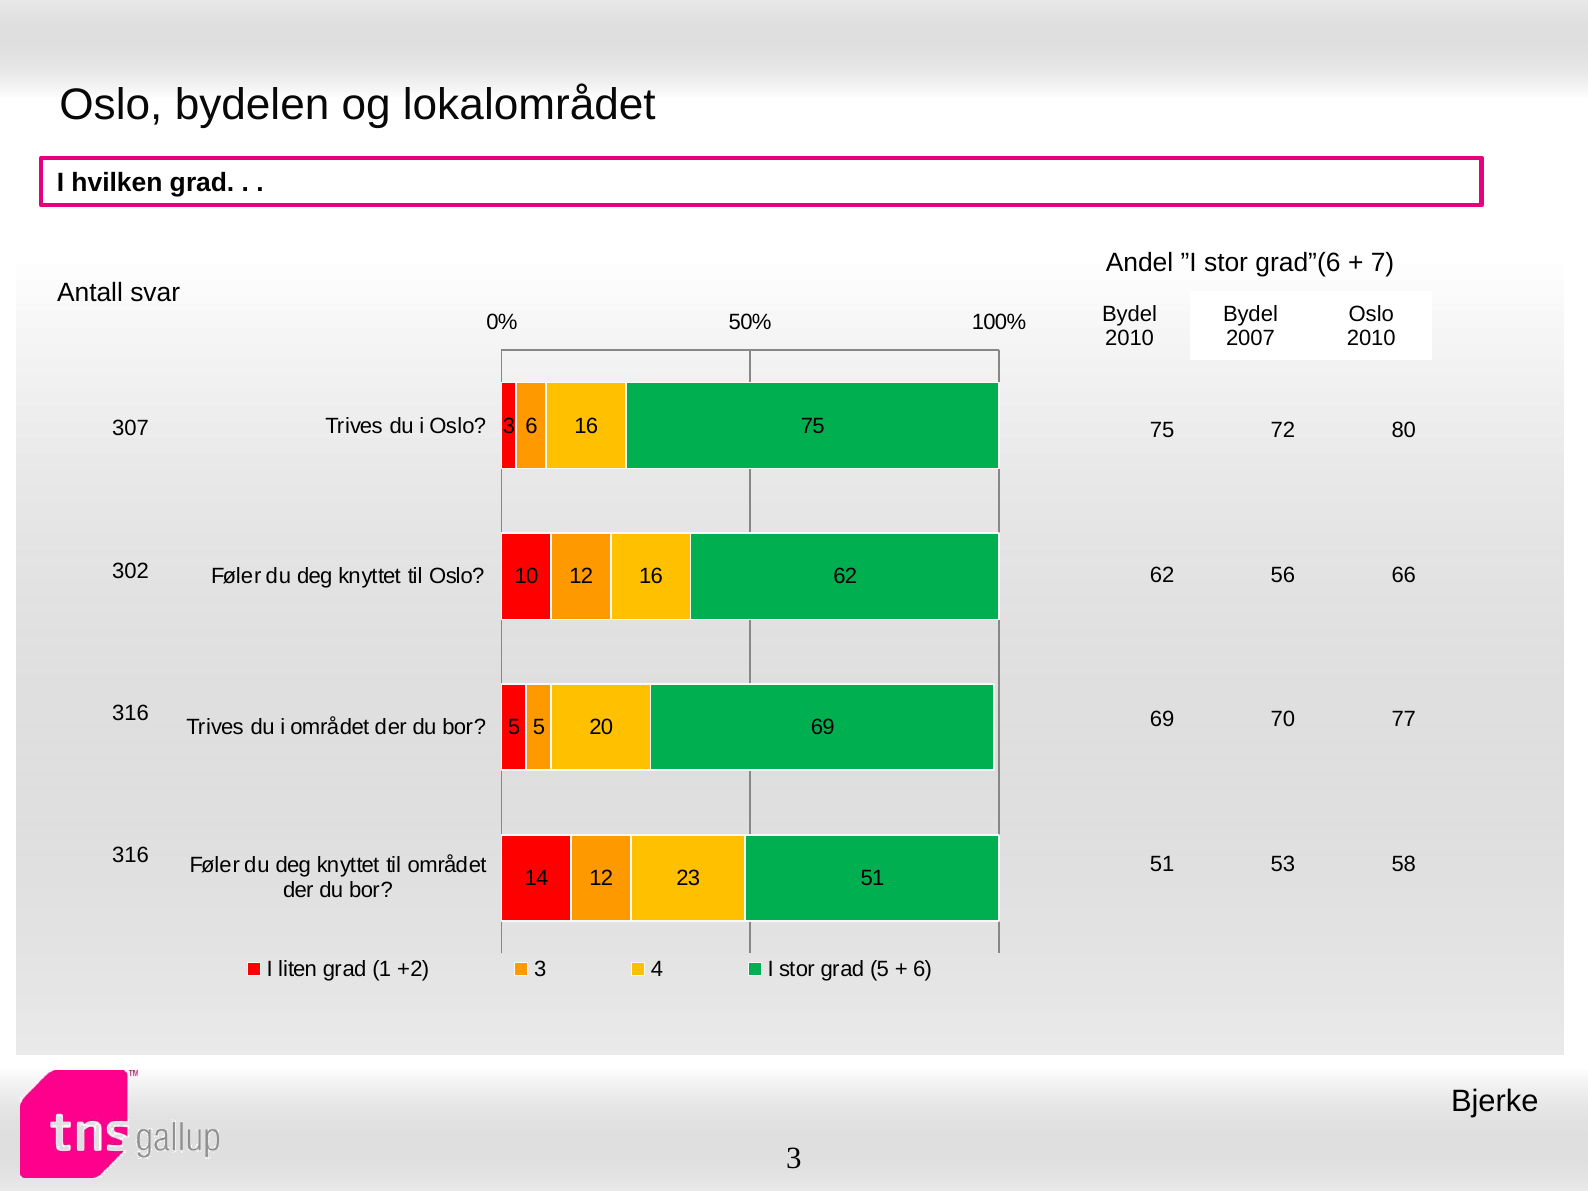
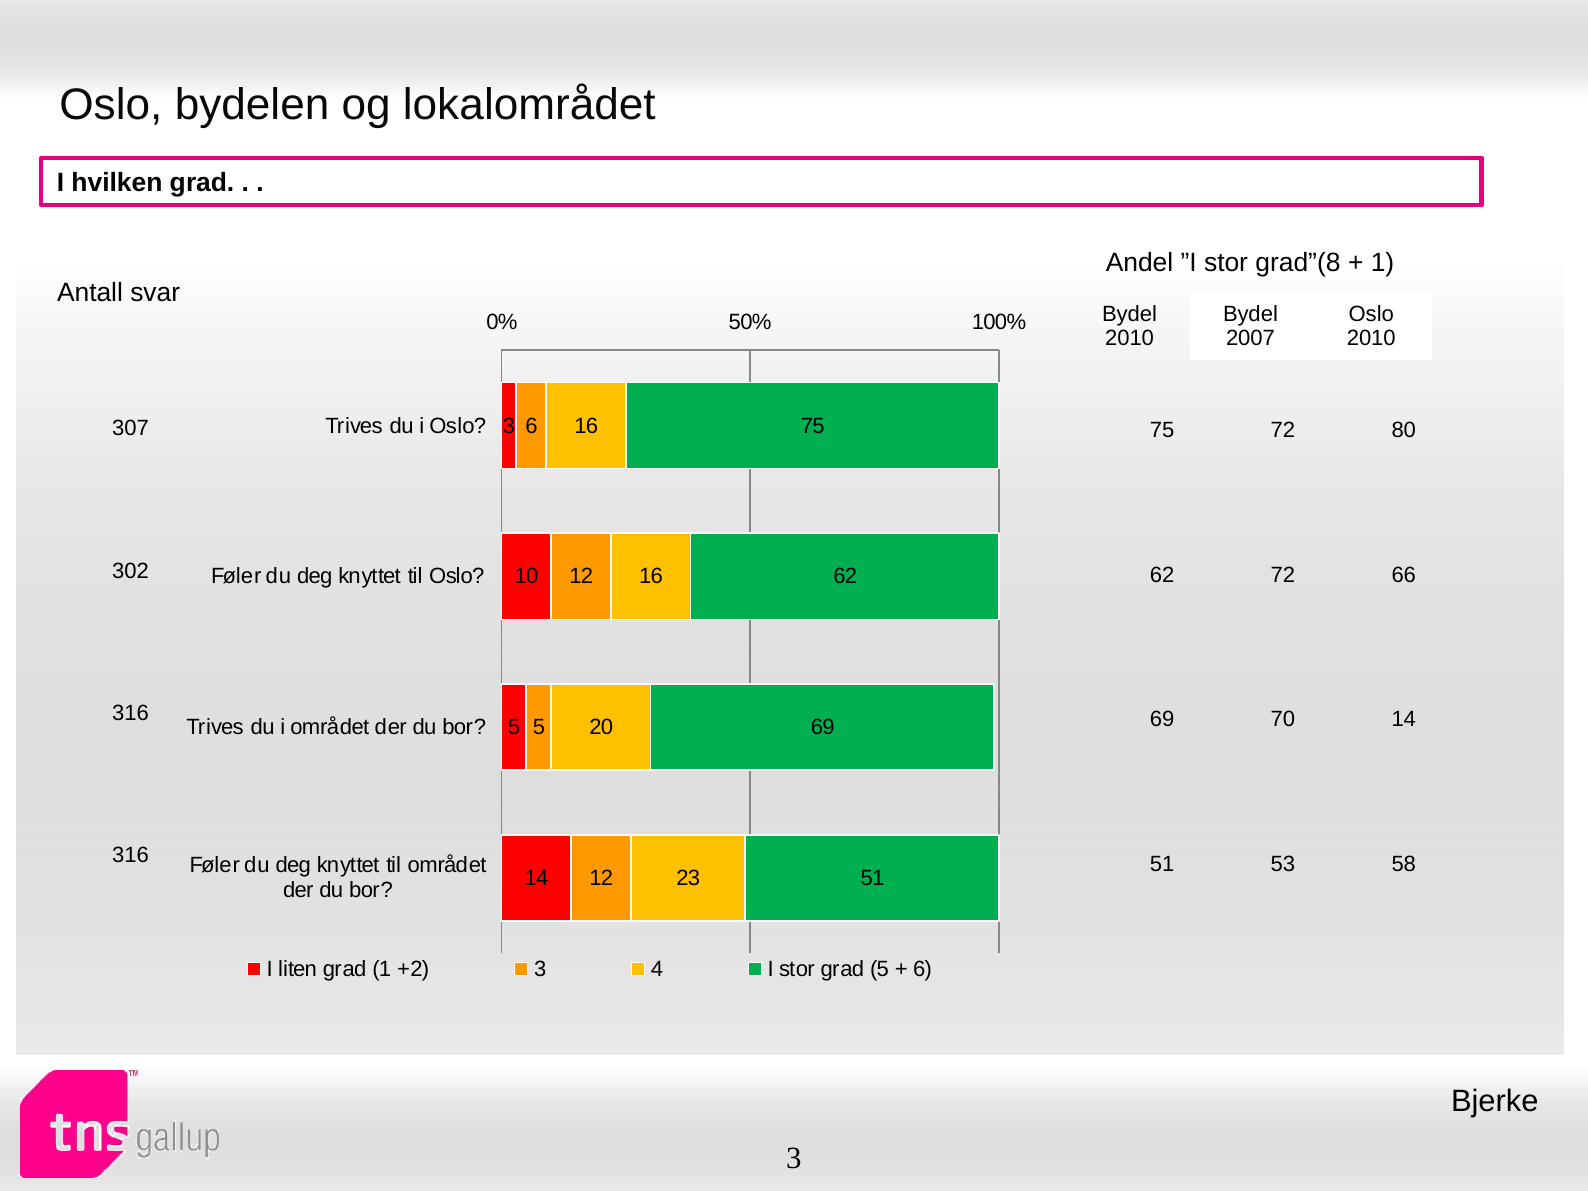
grad”(6: grad”(6 -> grad”(8
7 at (1382, 263): 7 -> 1
62 56: 56 -> 72
70 77: 77 -> 14
